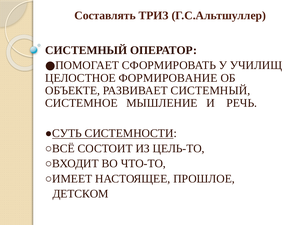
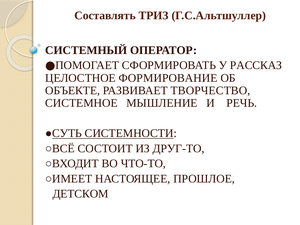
УЧИЛИЩ: УЧИЛИЩ -> РАССКАЗ
РАЗВИВАЕТ СИСТЕМНЫЙ: СИСТЕМНЫЙ -> ТВОРЧЕСТВО
ЦЕЛЬ-ТО: ЦЕЛЬ-ТО -> ДРУГ-ТО
